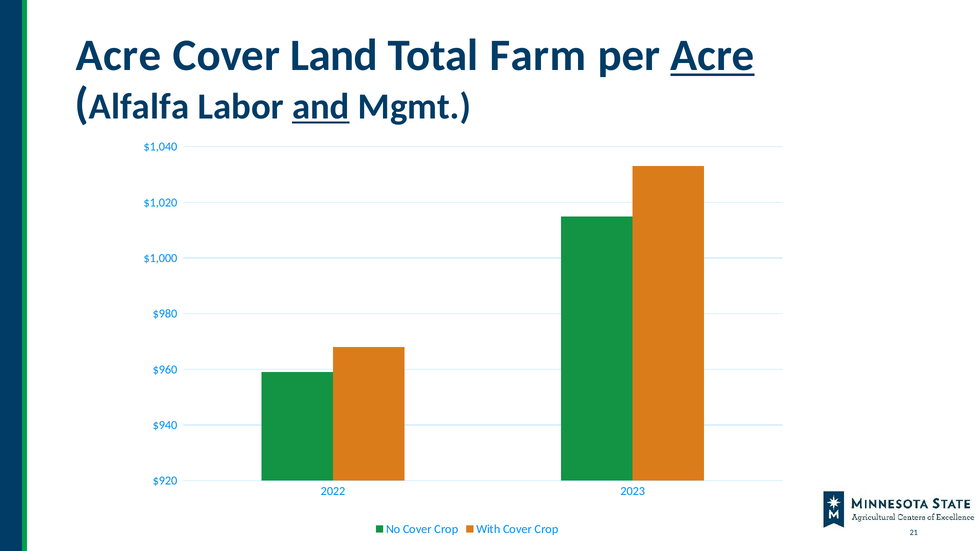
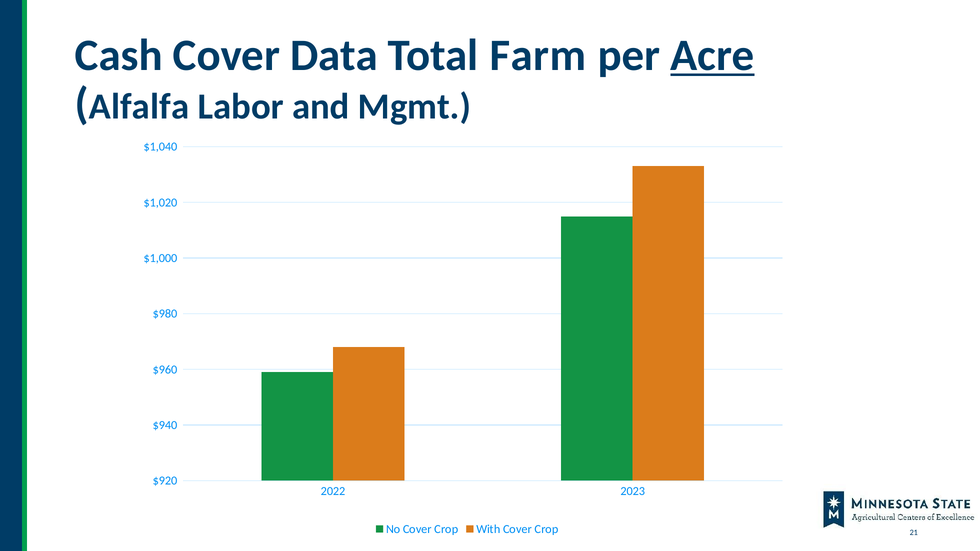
Acre at (118, 56): Acre -> Cash
Land: Land -> Data
and underline: present -> none
